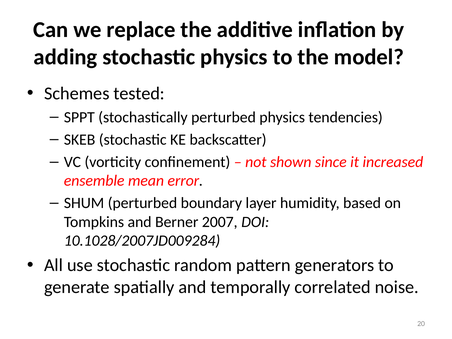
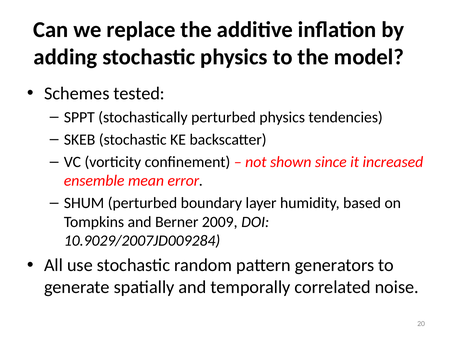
2007: 2007 -> 2009
10.1028/2007JD009284: 10.1028/2007JD009284 -> 10.9029/2007JD009284
